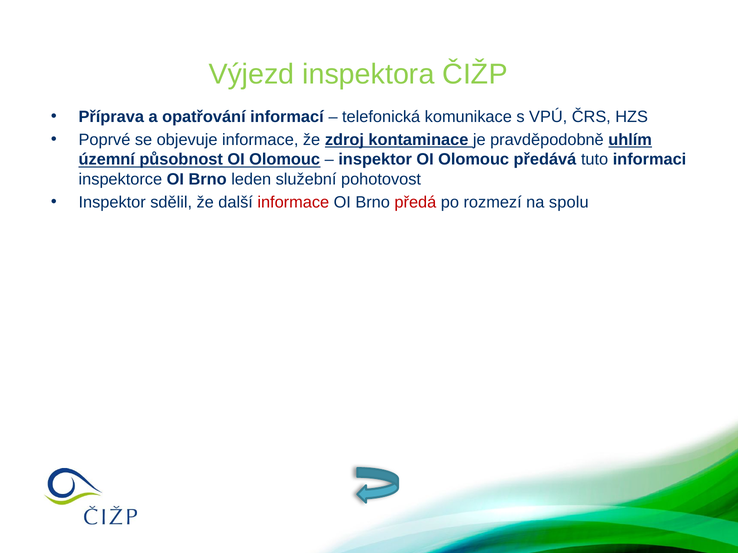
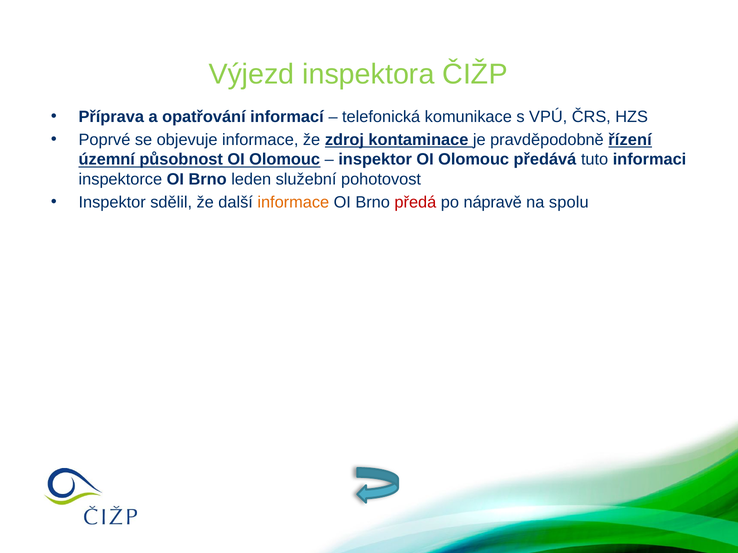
uhlím: uhlím -> řízení
informace at (293, 202) colour: red -> orange
rozmezí: rozmezí -> nápravě
